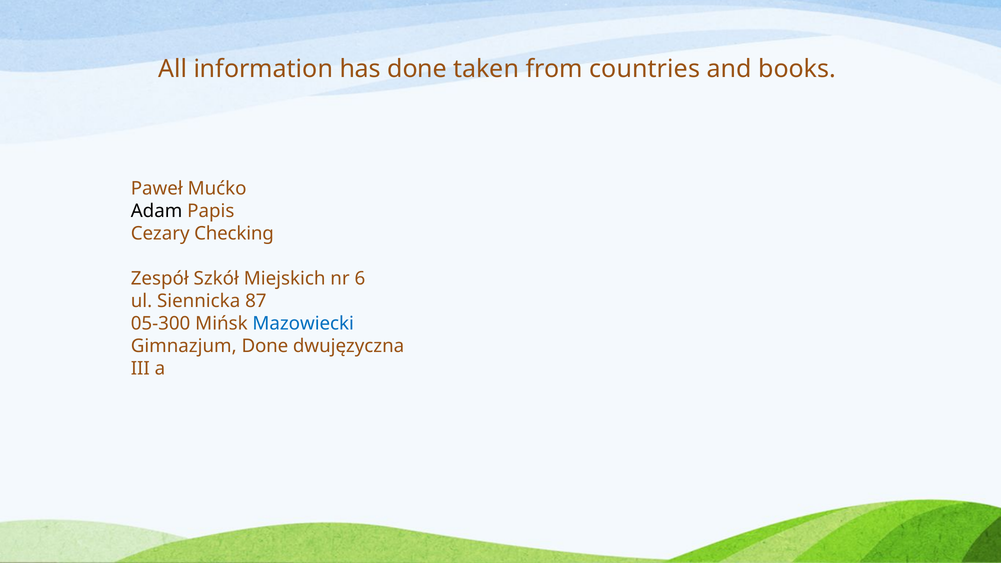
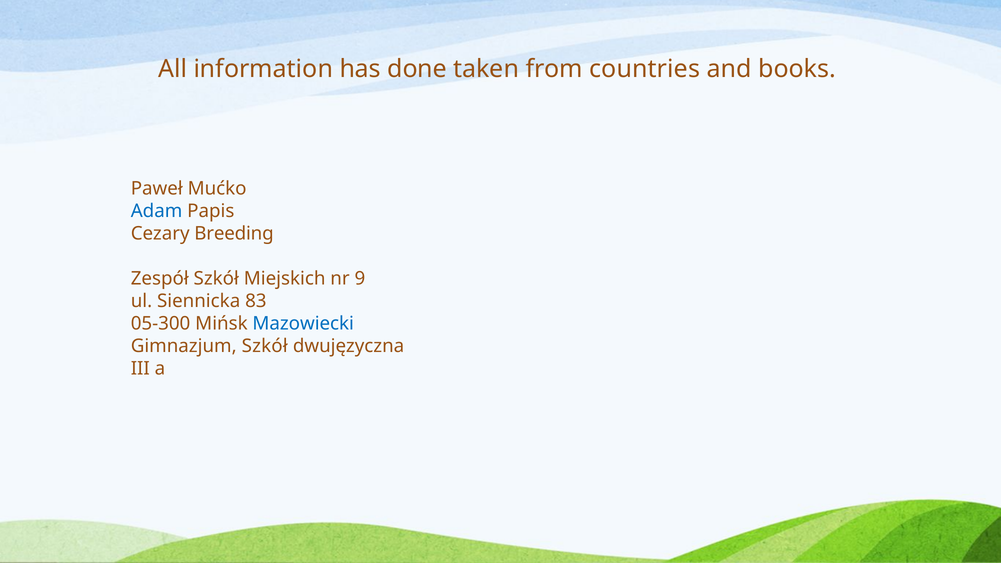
Adam colour: black -> blue
Checking: Checking -> Breeding
6: 6 -> 9
87: 87 -> 83
Gimnazjum Done: Done -> Szkół
